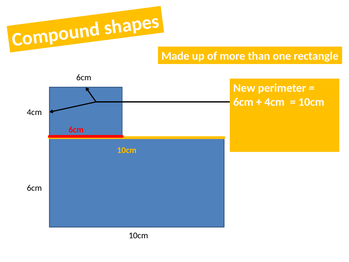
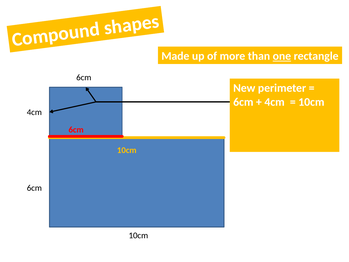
one underline: none -> present
